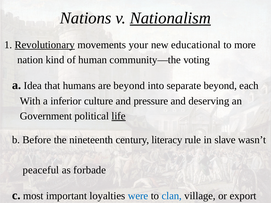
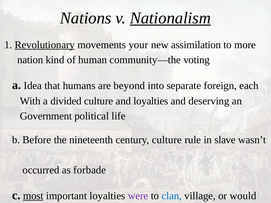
educational: educational -> assimilation
separate beyond: beyond -> foreign
inferior: inferior -> divided
and pressure: pressure -> loyalties
life underline: present -> none
century literacy: literacy -> culture
peaceful: peaceful -> occurred
most underline: none -> present
were colour: blue -> purple
export: export -> would
